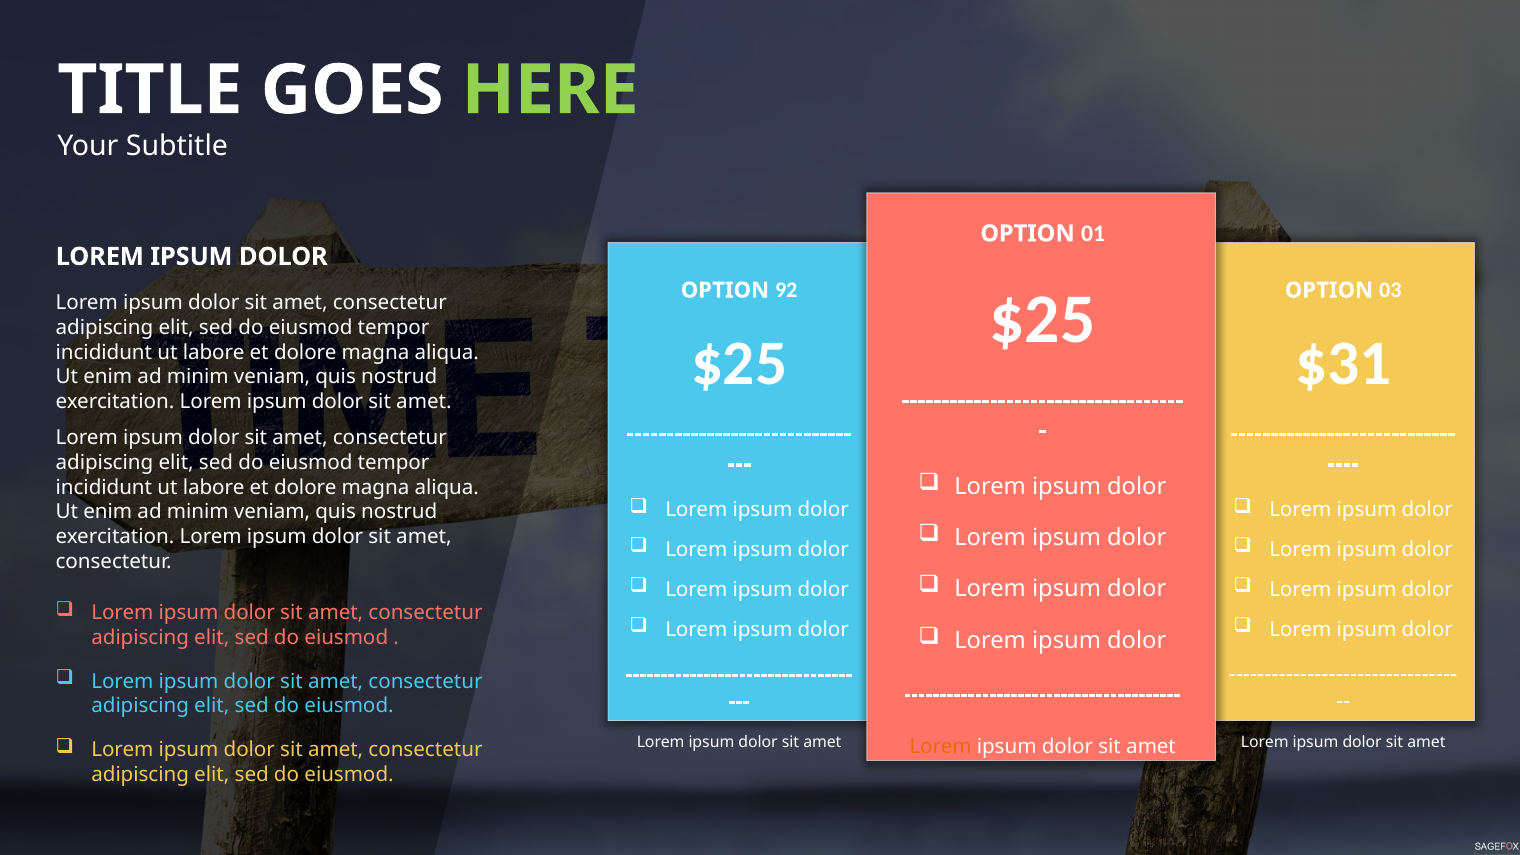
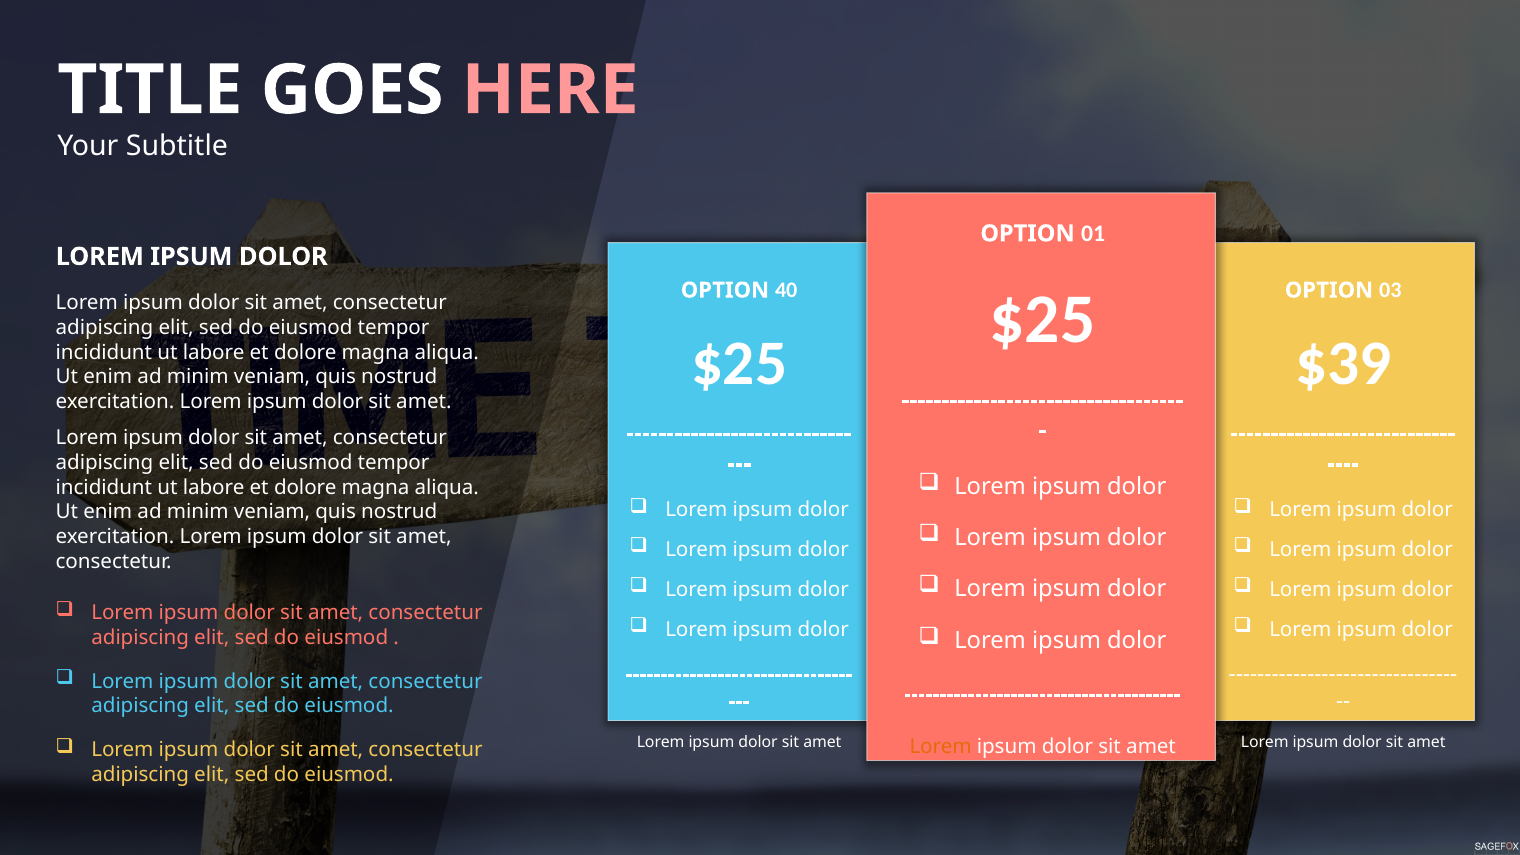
HERE colour: light green -> pink
92: 92 -> 40
$31: $31 -> $39
